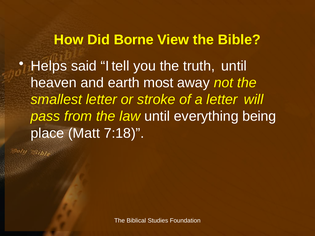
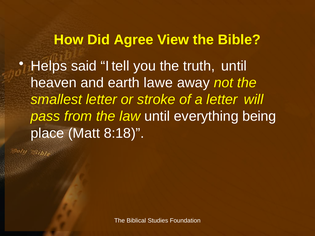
Borne: Borne -> Agree
most: most -> lawe
7:18: 7:18 -> 8:18
